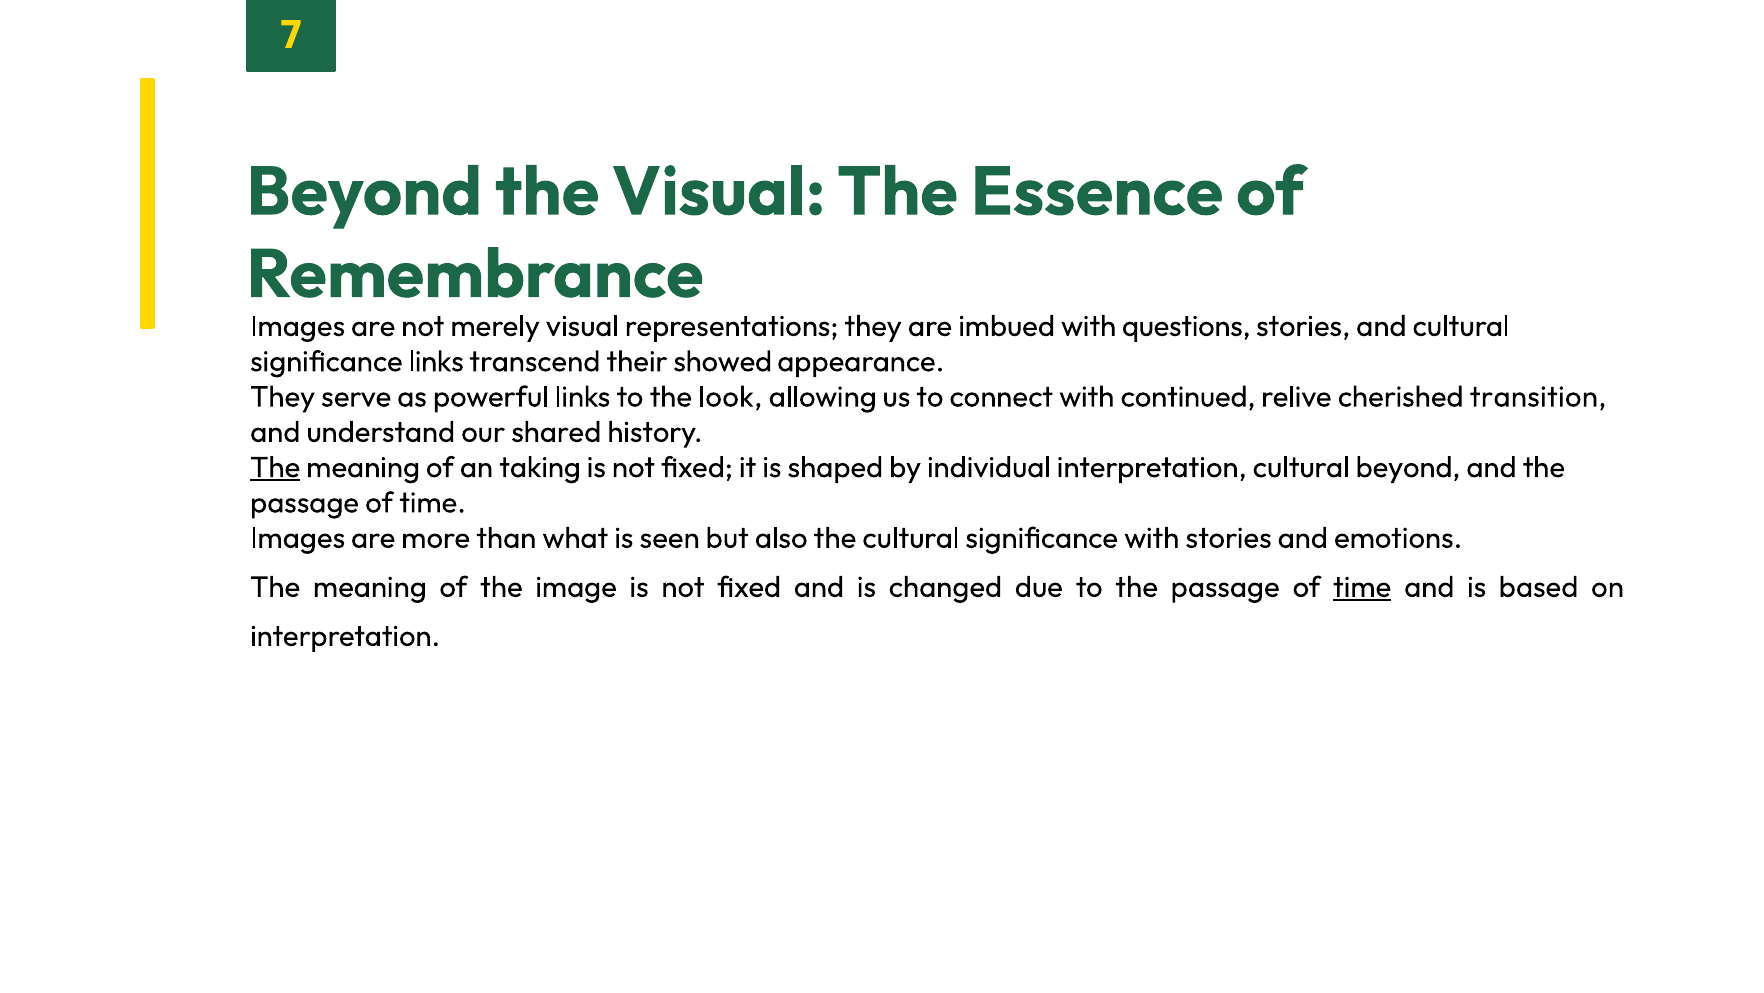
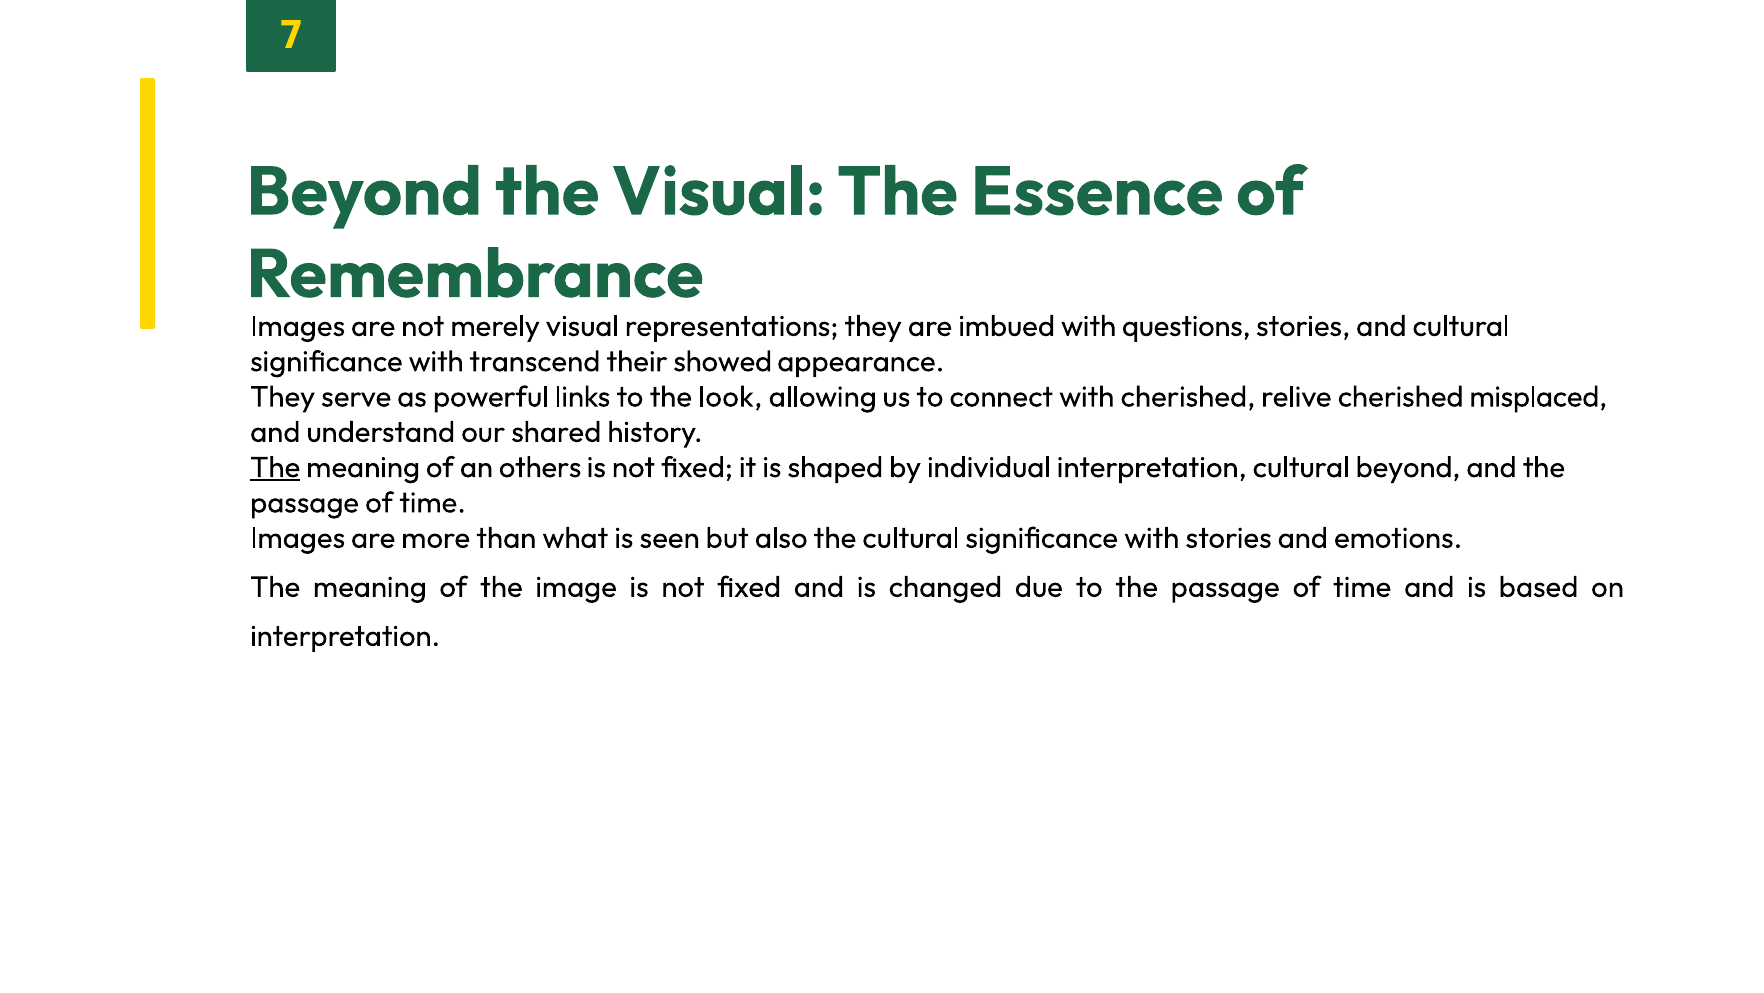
links at (436, 361): links -> with
with continued: continued -> cherished
transition: transition -> misplaced
taking: taking -> others
time at (1362, 587) underline: present -> none
